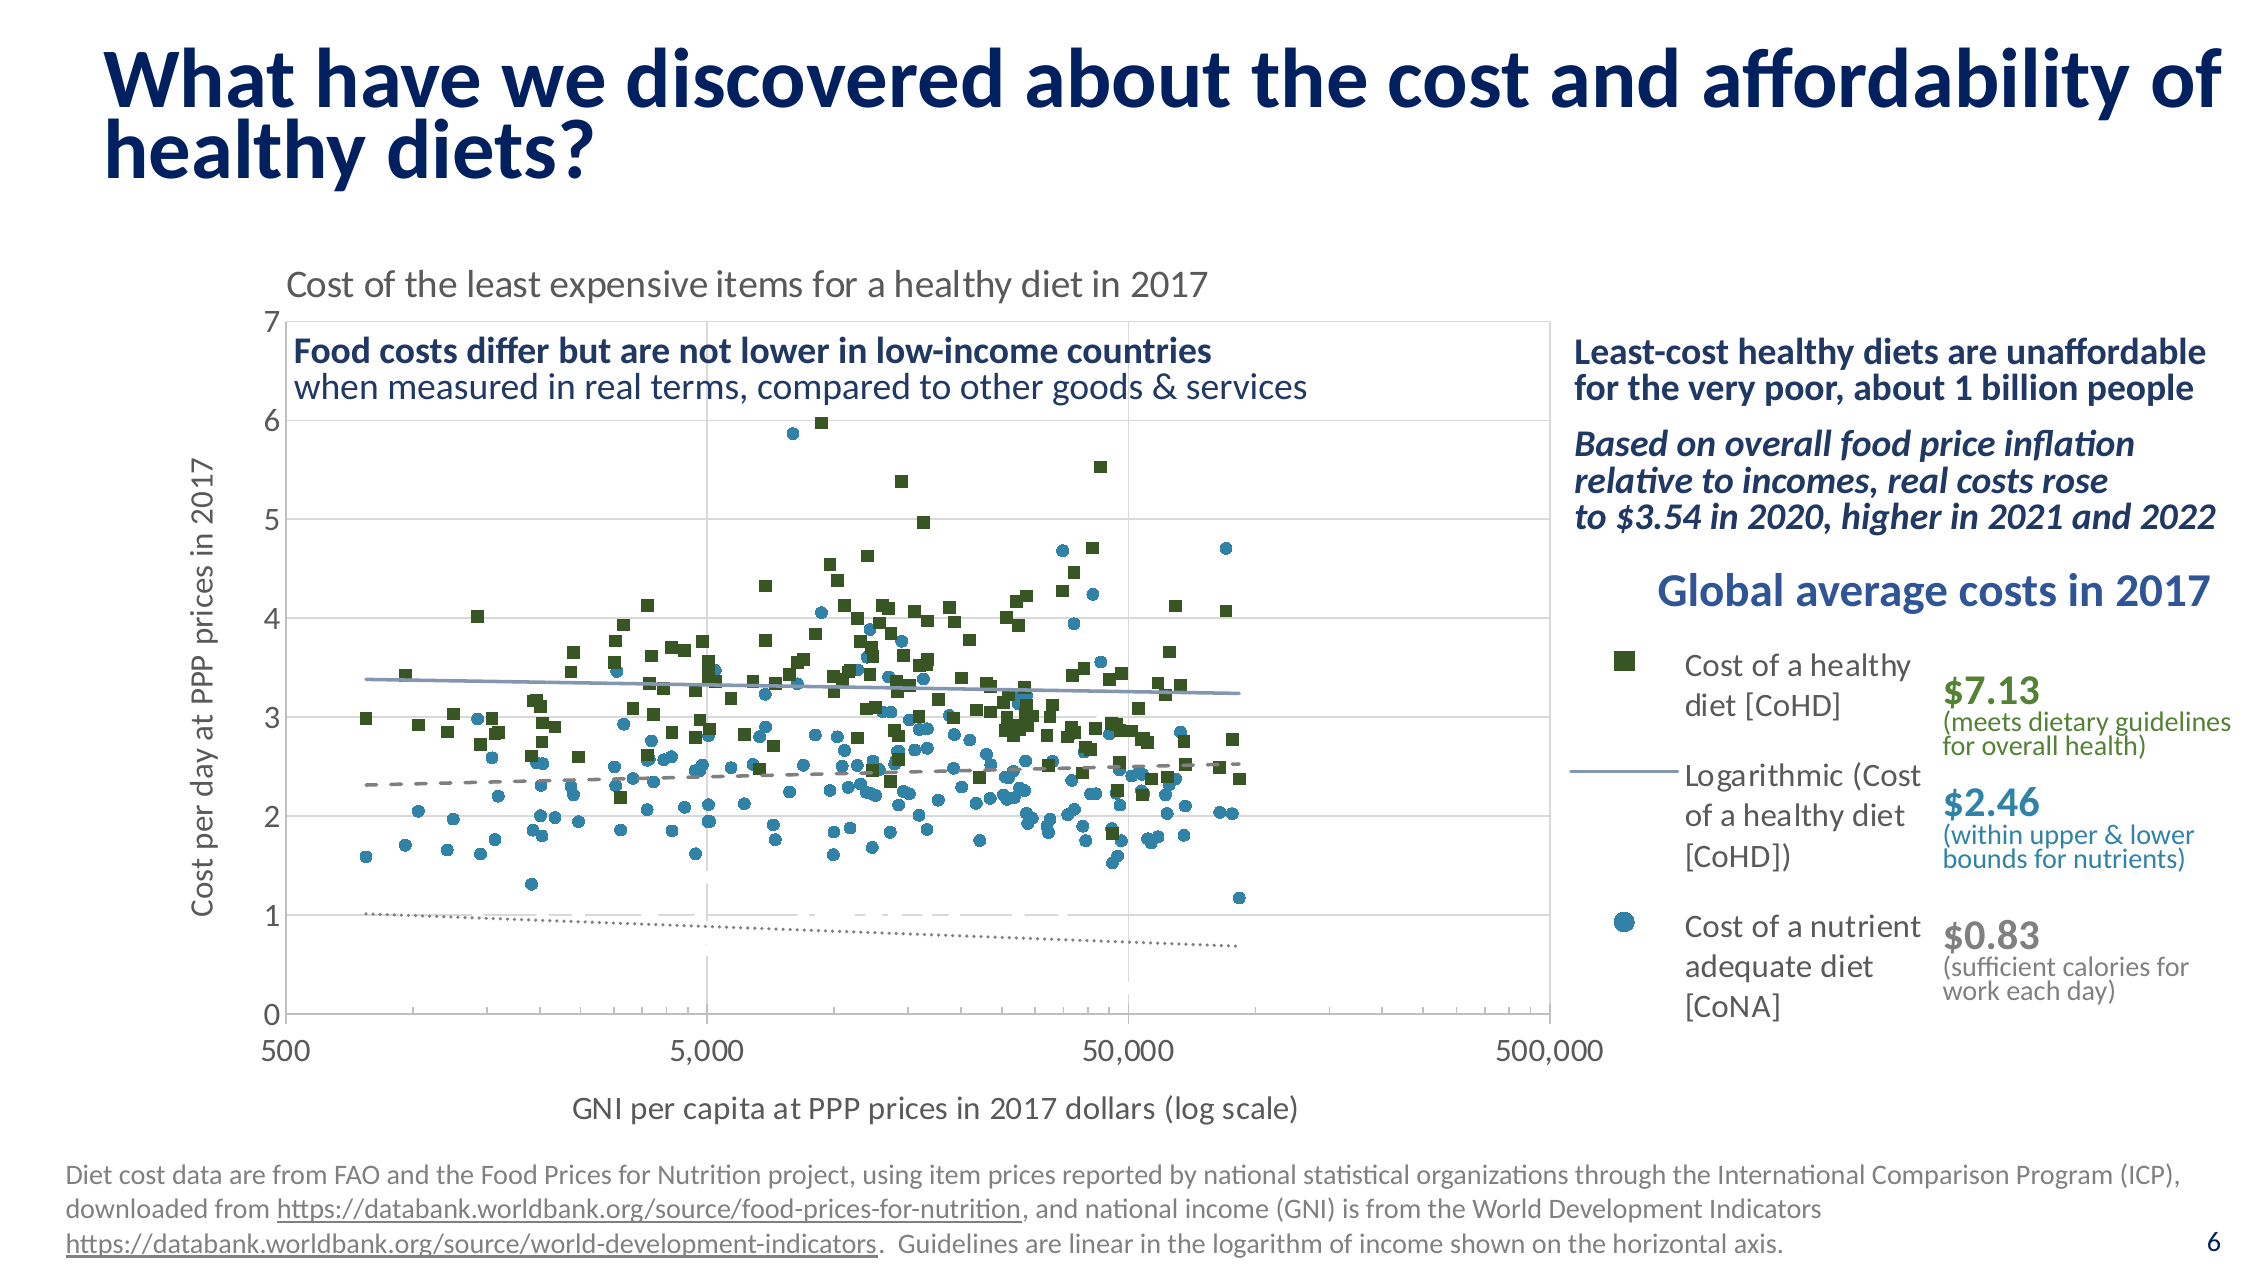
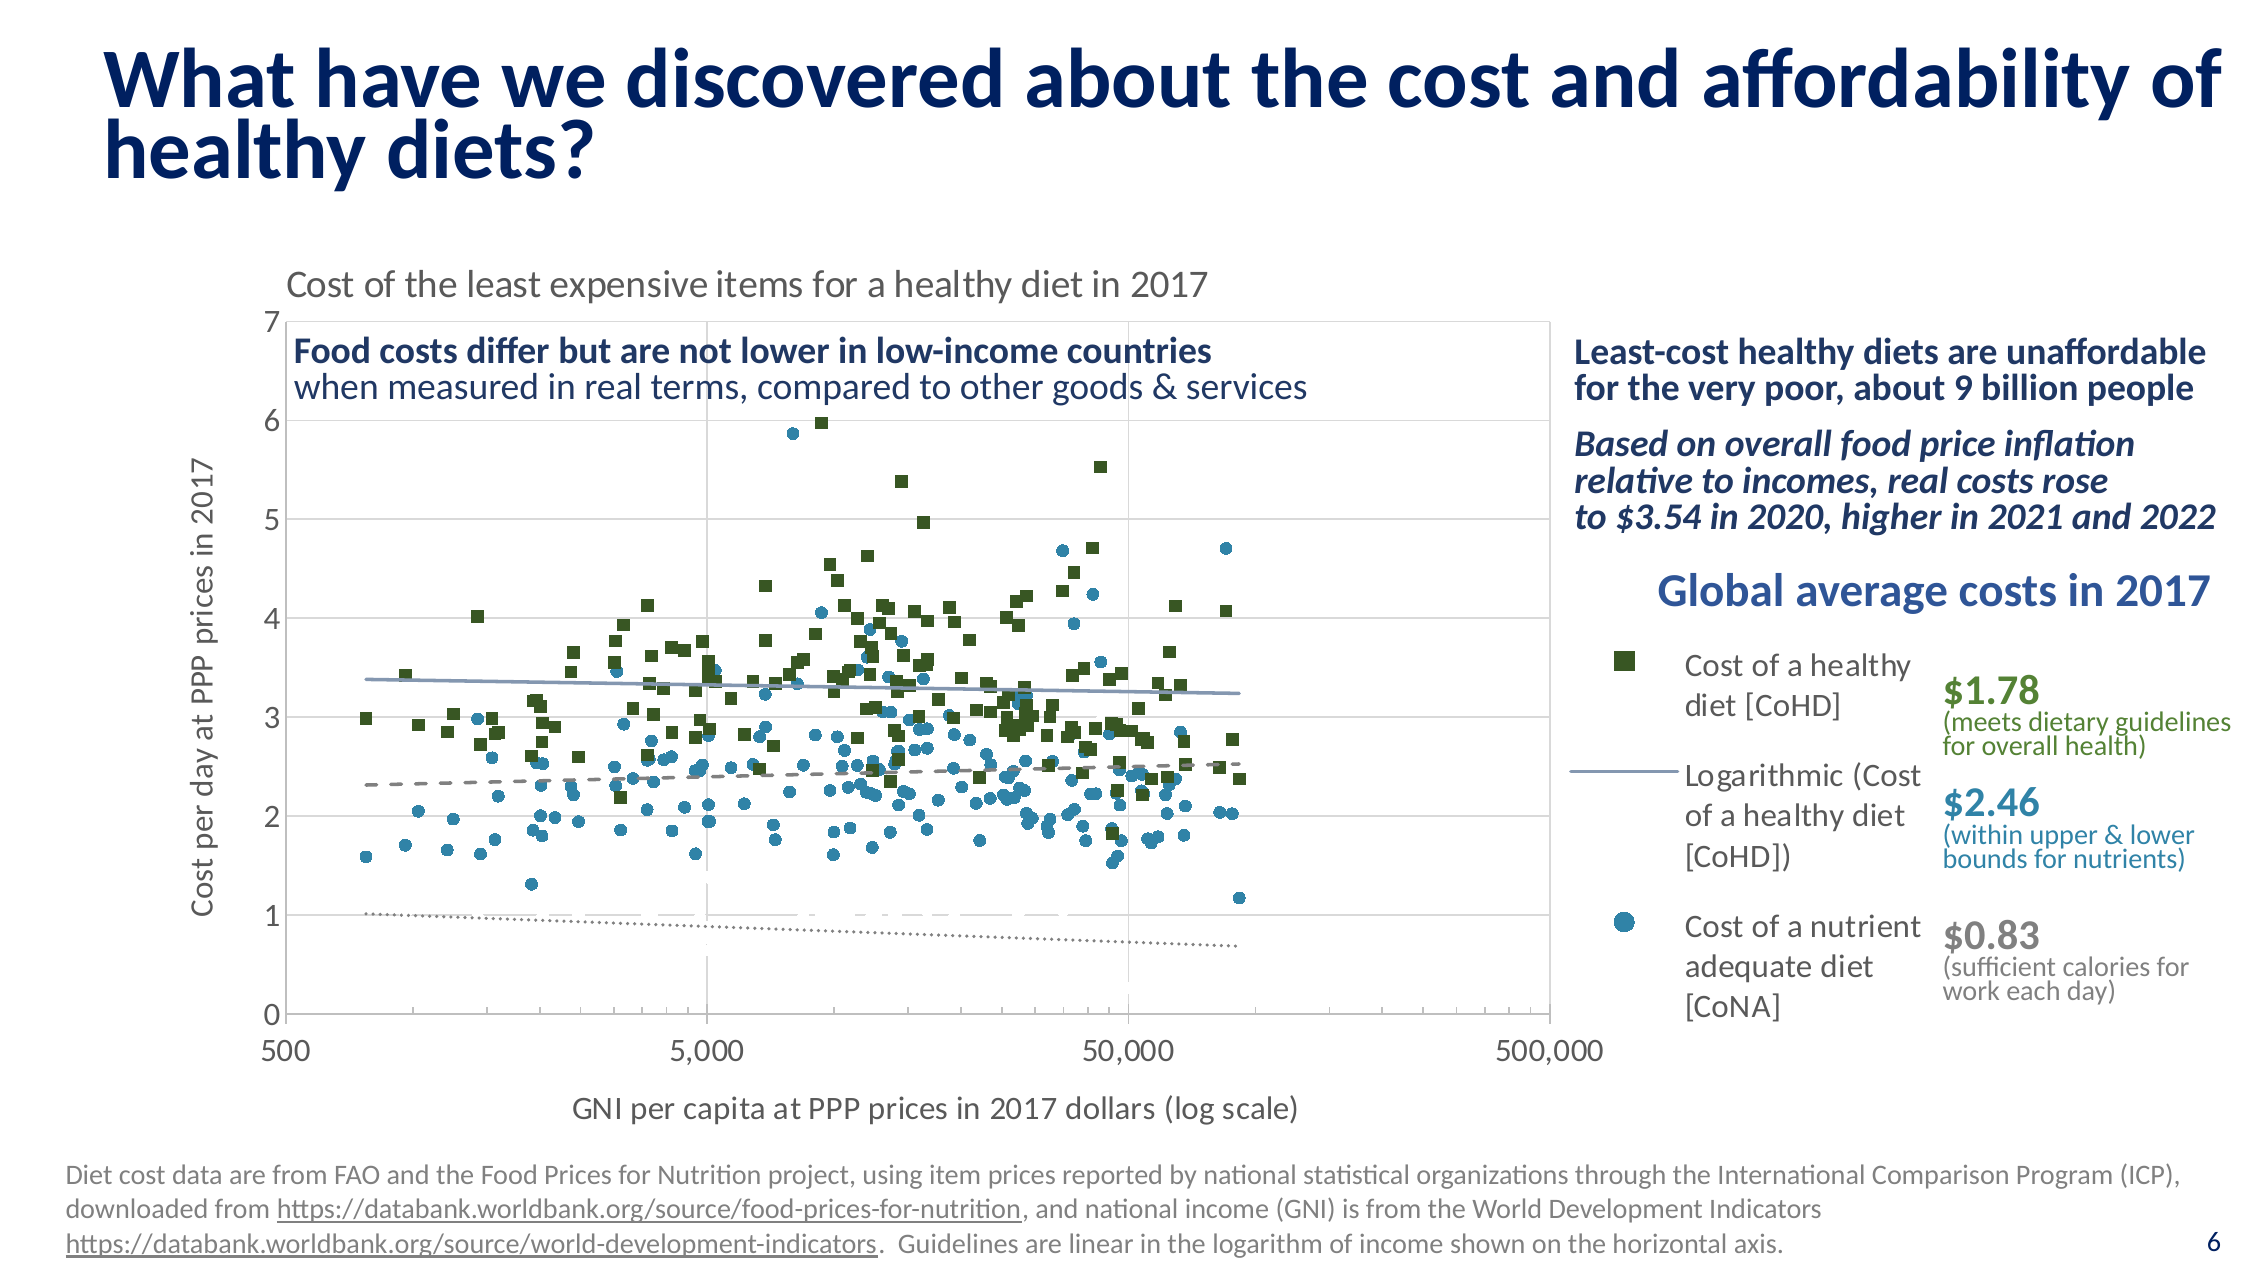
about 1: 1 -> 9
$7.13: $7.13 -> $1.78
